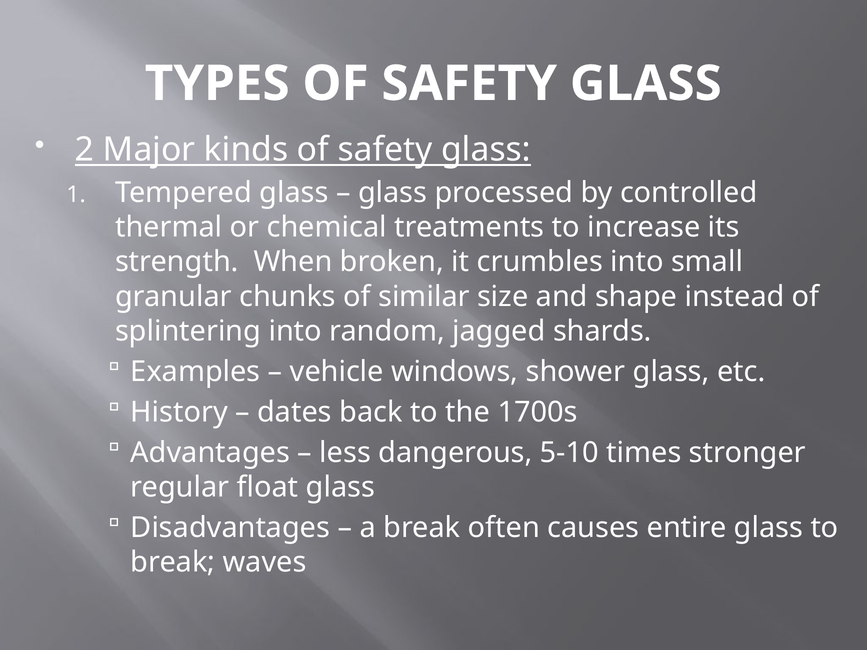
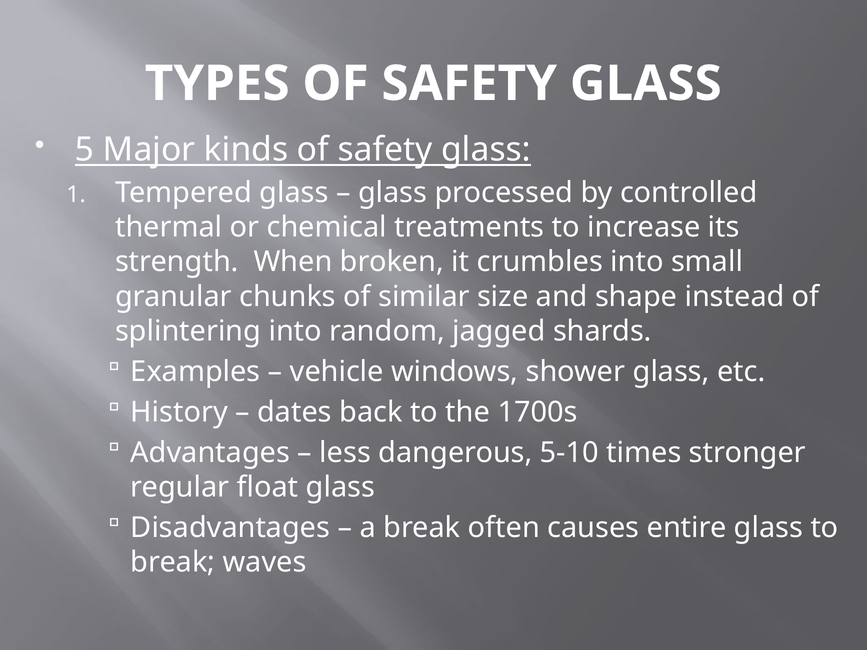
2: 2 -> 5
